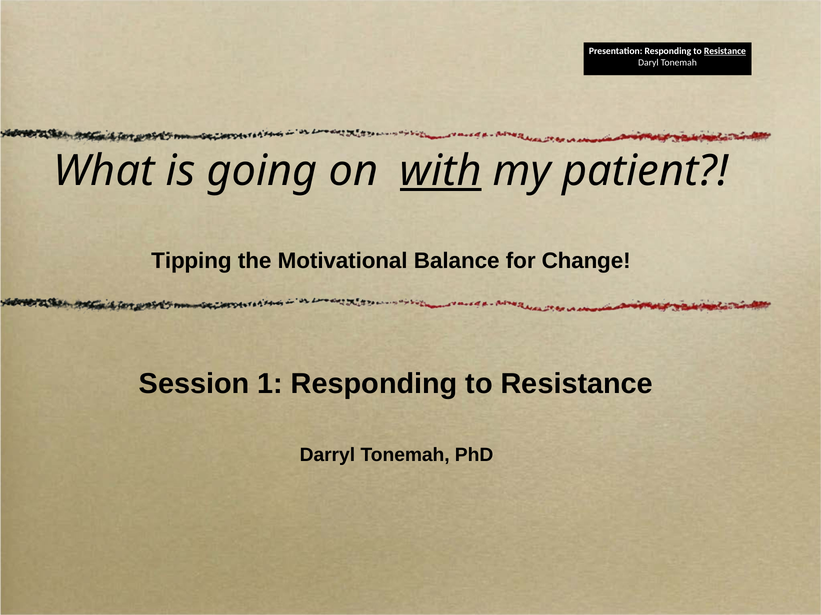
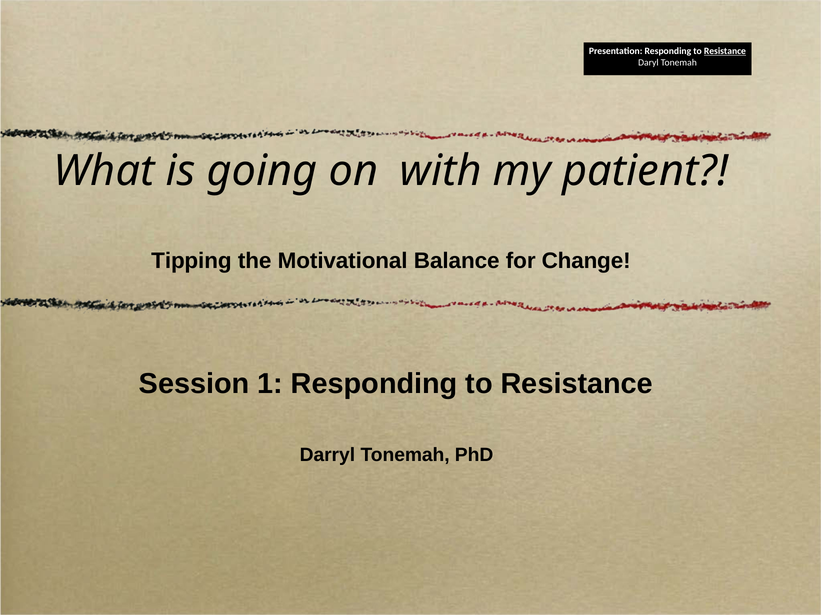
with underline: present -> none
